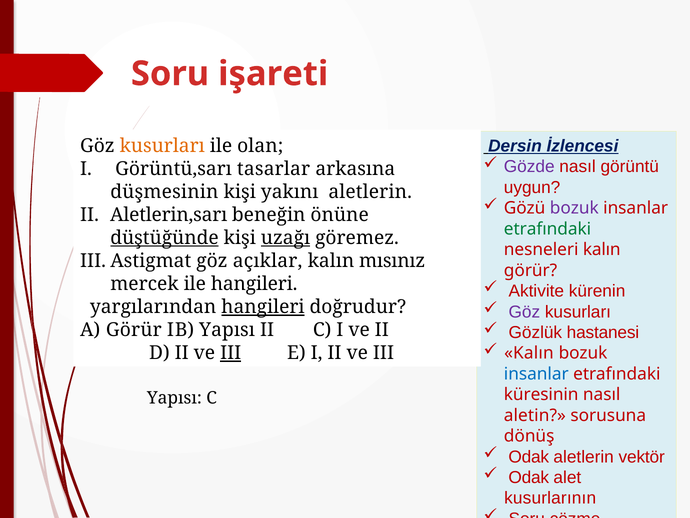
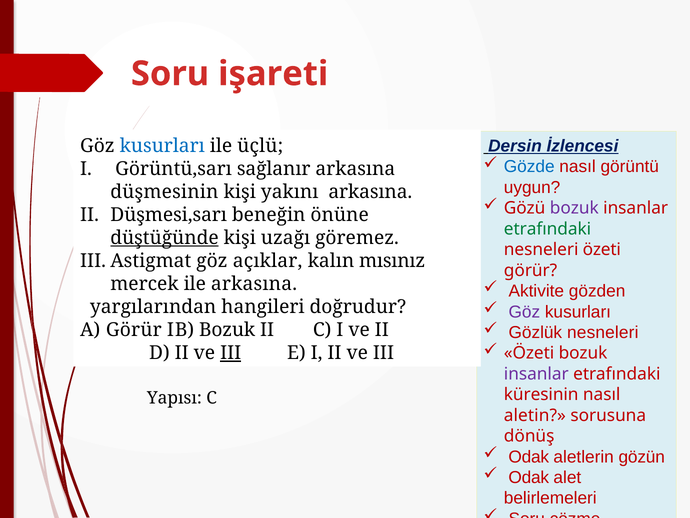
kusurları at (162, 146) colour: orange -> blue
olan: olan -> üçlü
Gözde colour: purple -> blue
tasarlar: tasarlar -> sağlanır
yakını aletlerin: aletlerin -> arkasına
Aletlerin,sarı: Aletlerin,sarı -> Düşmesi,sarı
uzağı underline: present -> none
nesneleri kalın: kalın -> özeti
ile hangileri: hangileri -> arkasına
kürenin: kürenin -> gözden
hangileri at (263, 307) underline: present -> none
Gözlük hastanesi: hastanesi -> nesneleri
Yapısı at (227, 330): Yapısı -> Bozuk
Kalın at (529, 353): Kalın -> Özeti
insanlar at (536, 374) colour: blue -> purple
vektör: vektör -> gözün
kusurlarının: kusurlarının -> belirlemeleri
